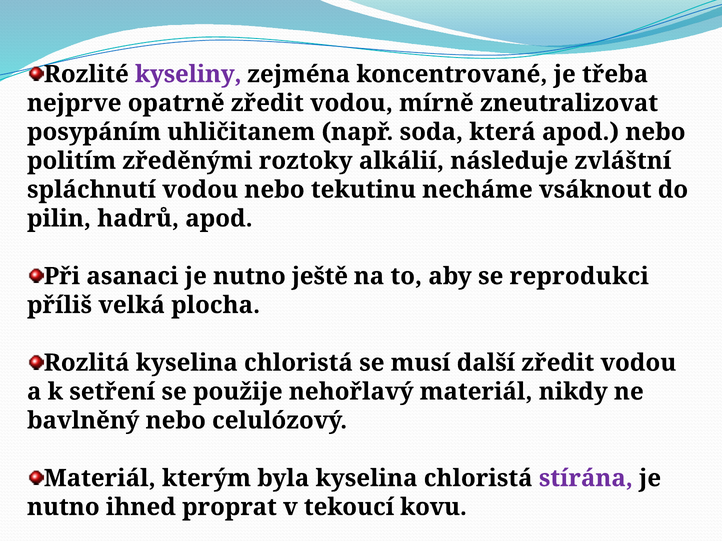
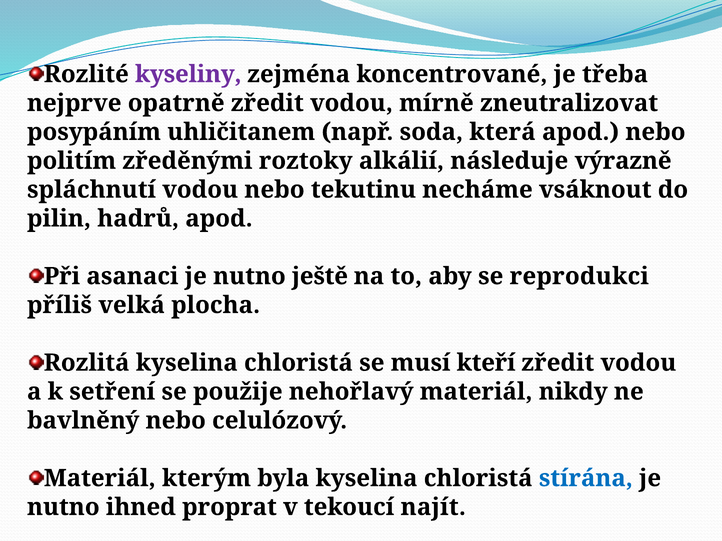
zvláštní: zvláštní -> výrazně
další: další -> kteří
stírána colour: purple -> blue
kovu: kovu -> najít
